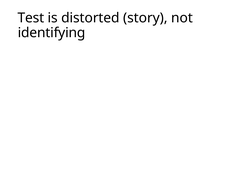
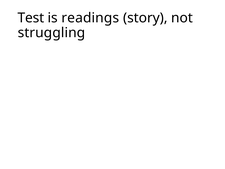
distorted: distorted -> readings
identifying: identifying -> struggling
